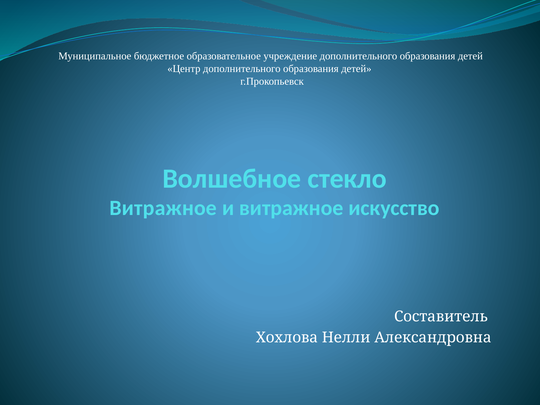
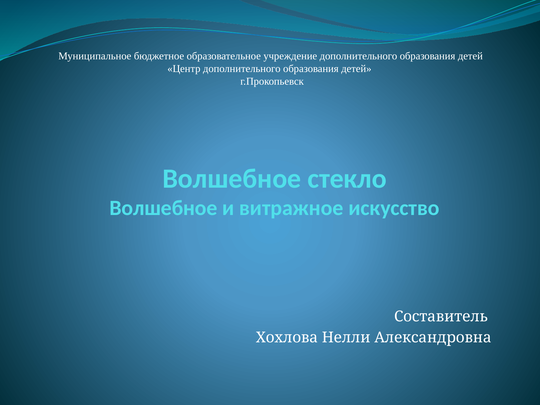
Витражное at (163, 208): Витражное -> Волшебное
